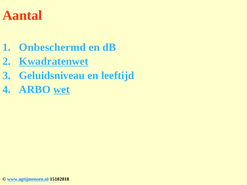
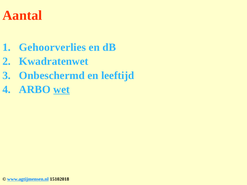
Onbeschermd: Onbeschermd -> Gehoorverlies
Kwadratenwet underline: present -> none
Geluidsniveau: Geluidsniveau -> Onbeschermd
